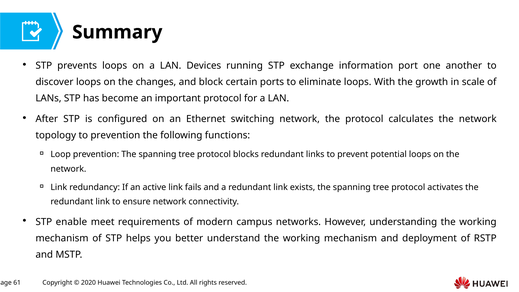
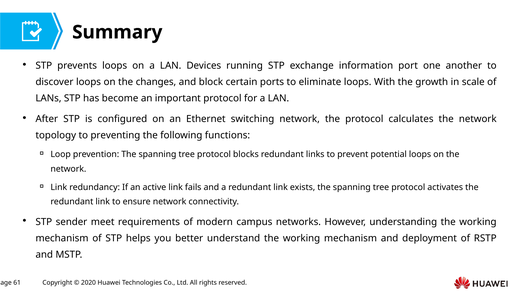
to prevention: prevention -> preventing
enable: enable -> sender
